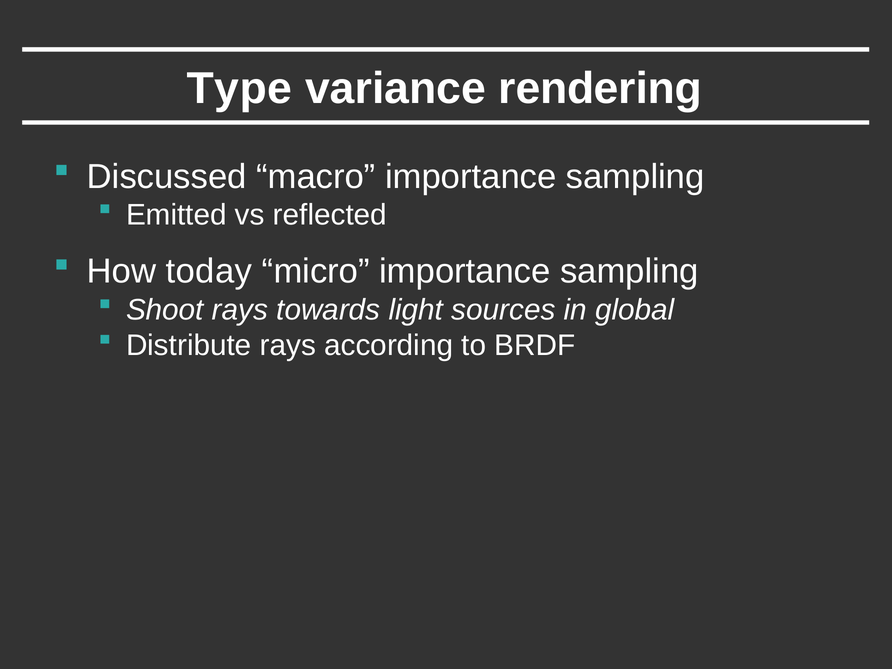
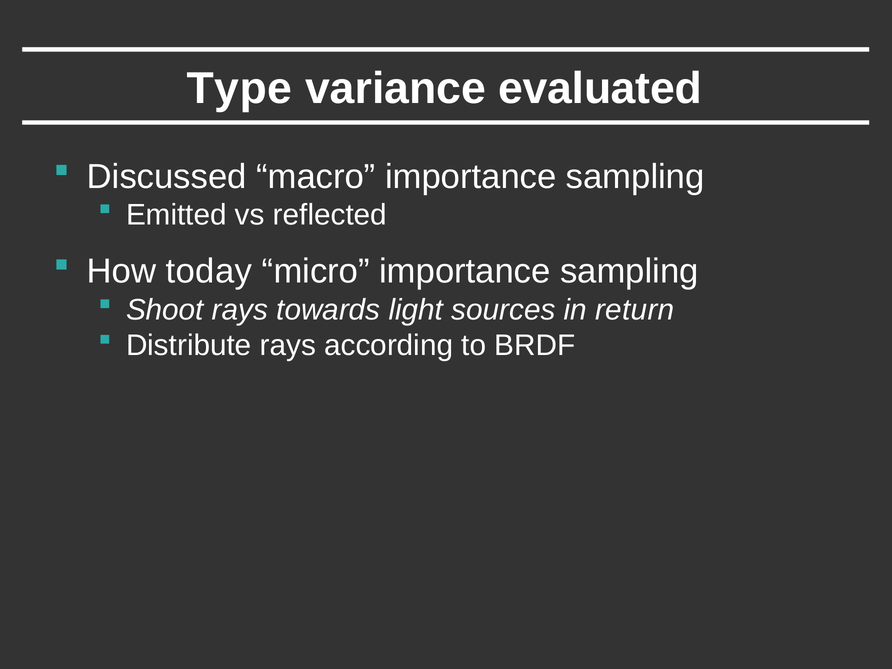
rendering: rendering -> evaluated
global: global -> return
